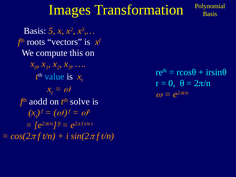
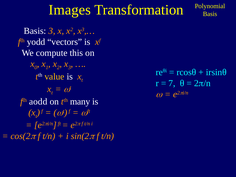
Basis 5: 5 -> 3
roots: roots -> yodd
value colour: light blue -> yellow
0 at (172, 83): 0 -> 7
solve: solve -> many
